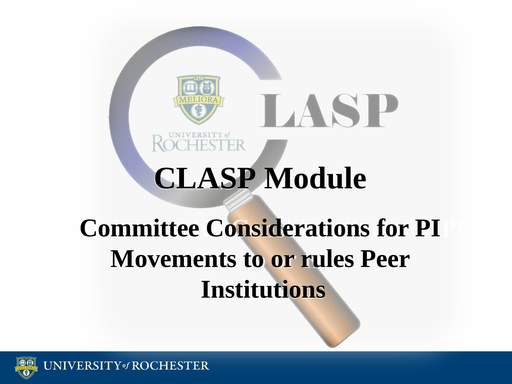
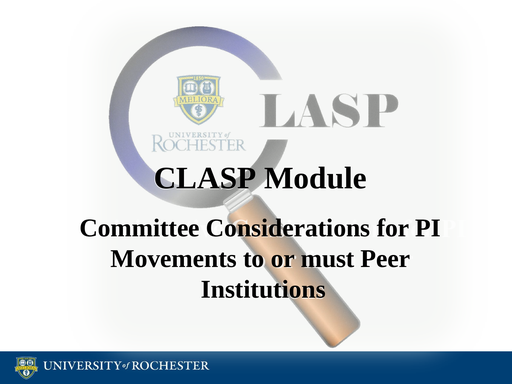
rules: rules -> must
